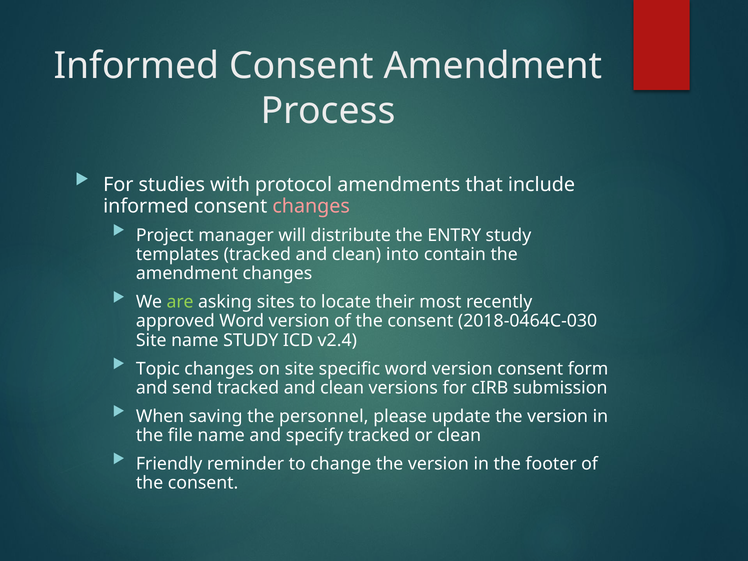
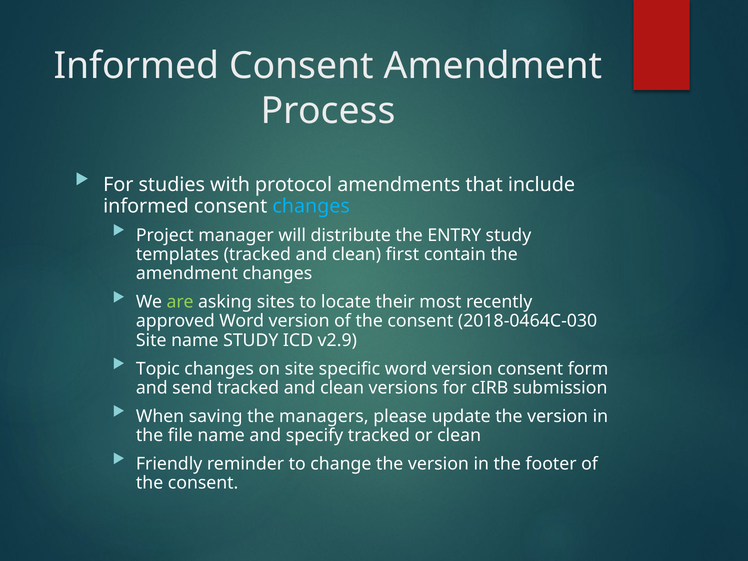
changes at (311, 206) colour: pink -> light blue
into: into -> first
v2.4: v2.4 -> v2.9
personnel: personnel -> managers
